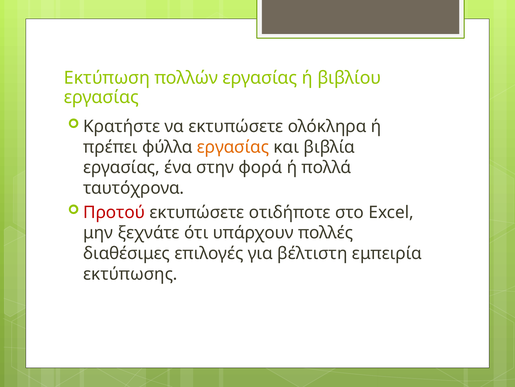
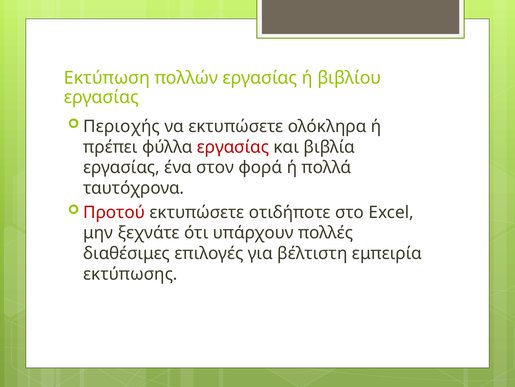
Κρατήστε: Κρατήστε -> Περιοχής
εργασίας at (233, 147) colour: orange -> red
στην: στην -> στον
